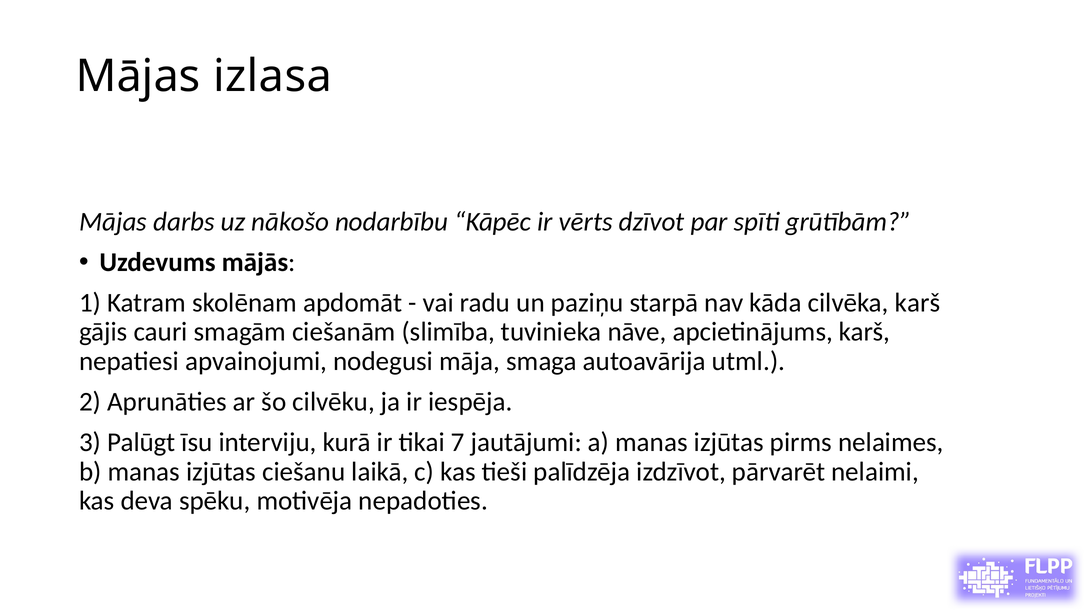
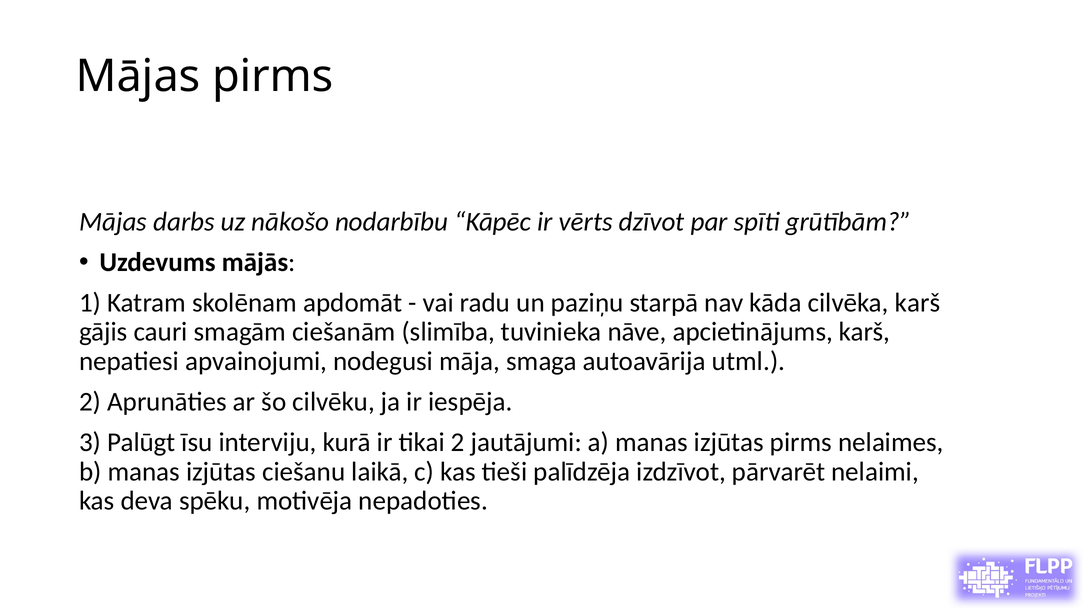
Mājas izlasa: izlasa -> pirms
tikai 7: 7 -> 2
